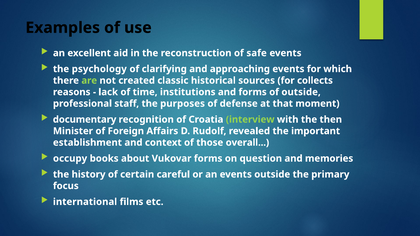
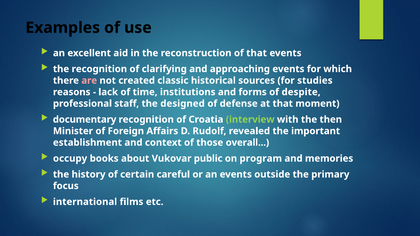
of safe: safe -> that
the psychology: psychology -> recognition
are colour: light green -> pink
collects: collects -> studies
of outside: outside -> despite
purposes: purposes -> designed
Vukovar forms: forms -> public
question: question -> program
